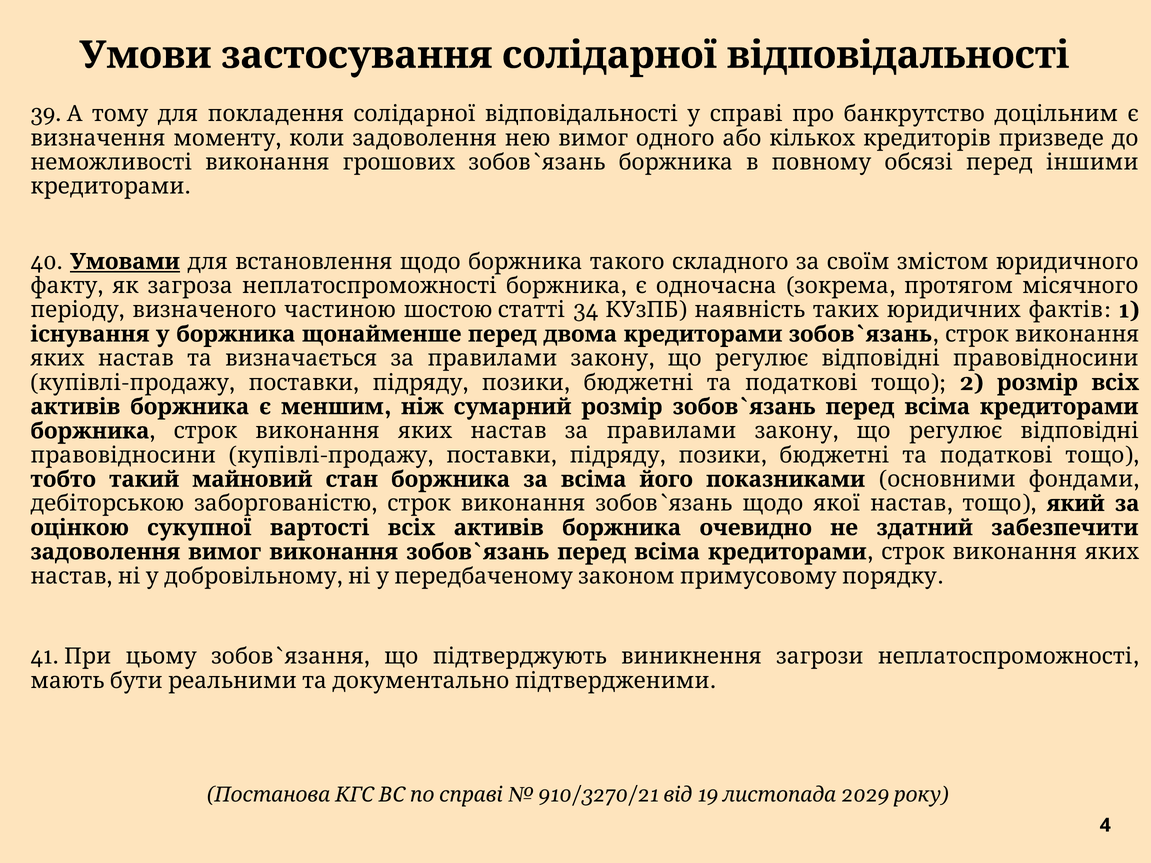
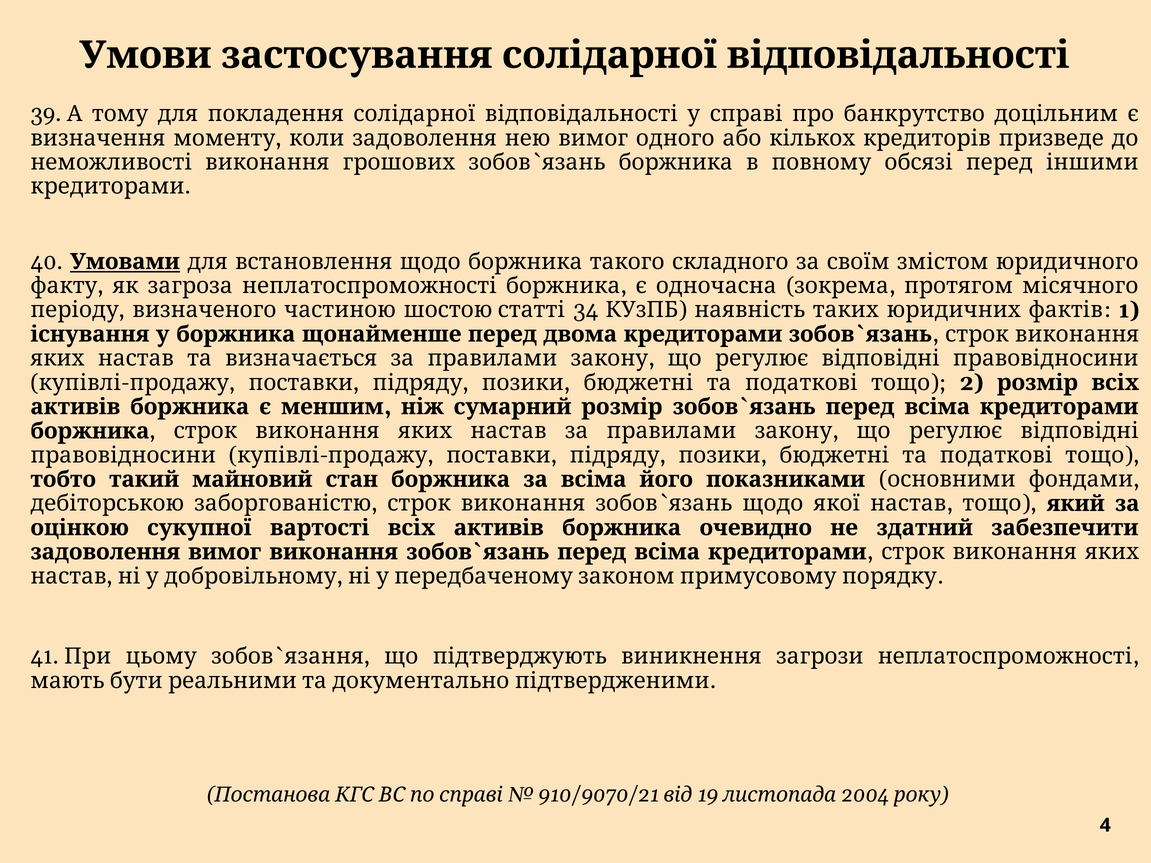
910/3270/21: 910/3270/21 -> 910/9070/21
2029: 2029 -> 2004
